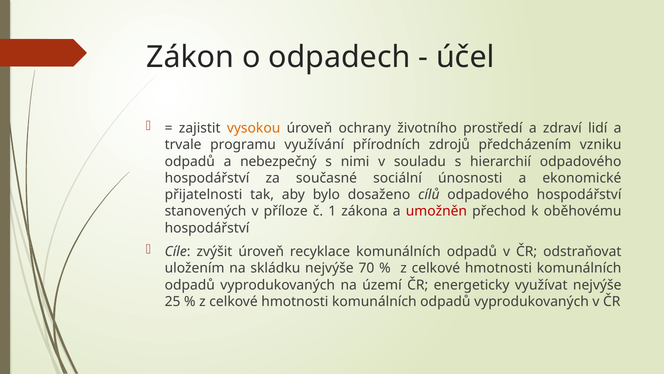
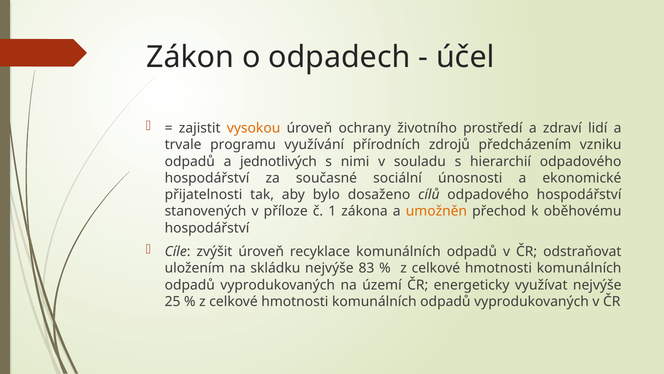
nebezpečný: nebezpečný -> jednotlivých
umožněn colour: red -> orange
70: 70 -> 83
